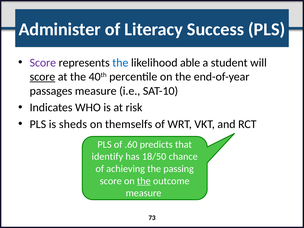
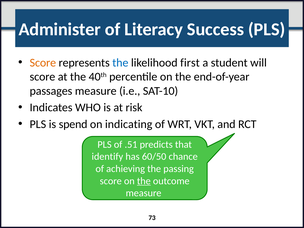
Score at (43, 63) colour: purple -> orange
able: able -> first
score at (42, 77) underline: present -> none
sheds: sheds -> spend
themselfs: themselfs -> indicating
.60: .60 -> .51
18/50: 18/50 -> 60/50
